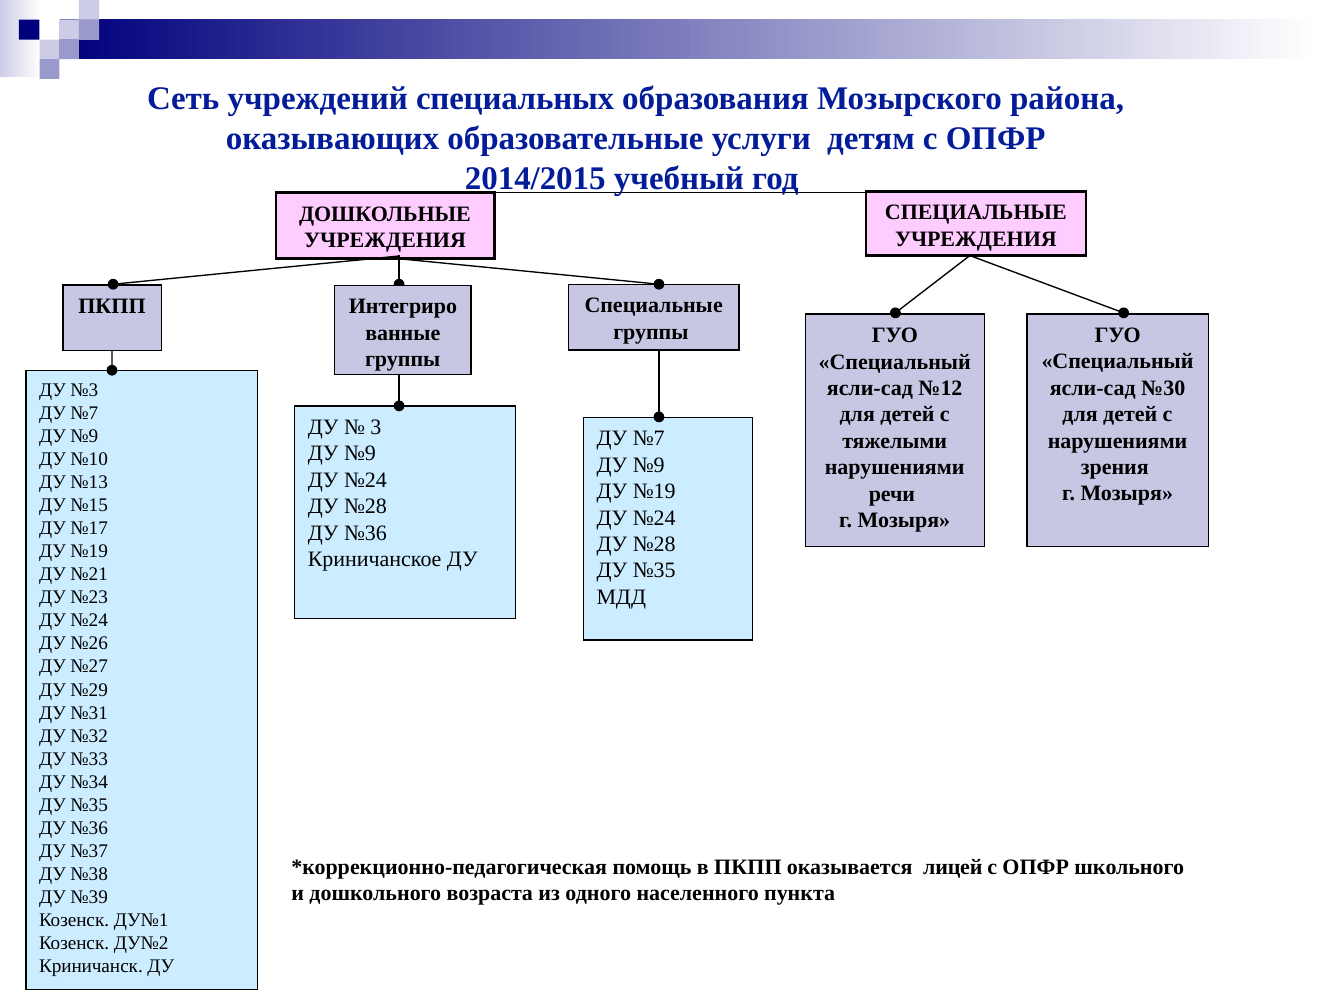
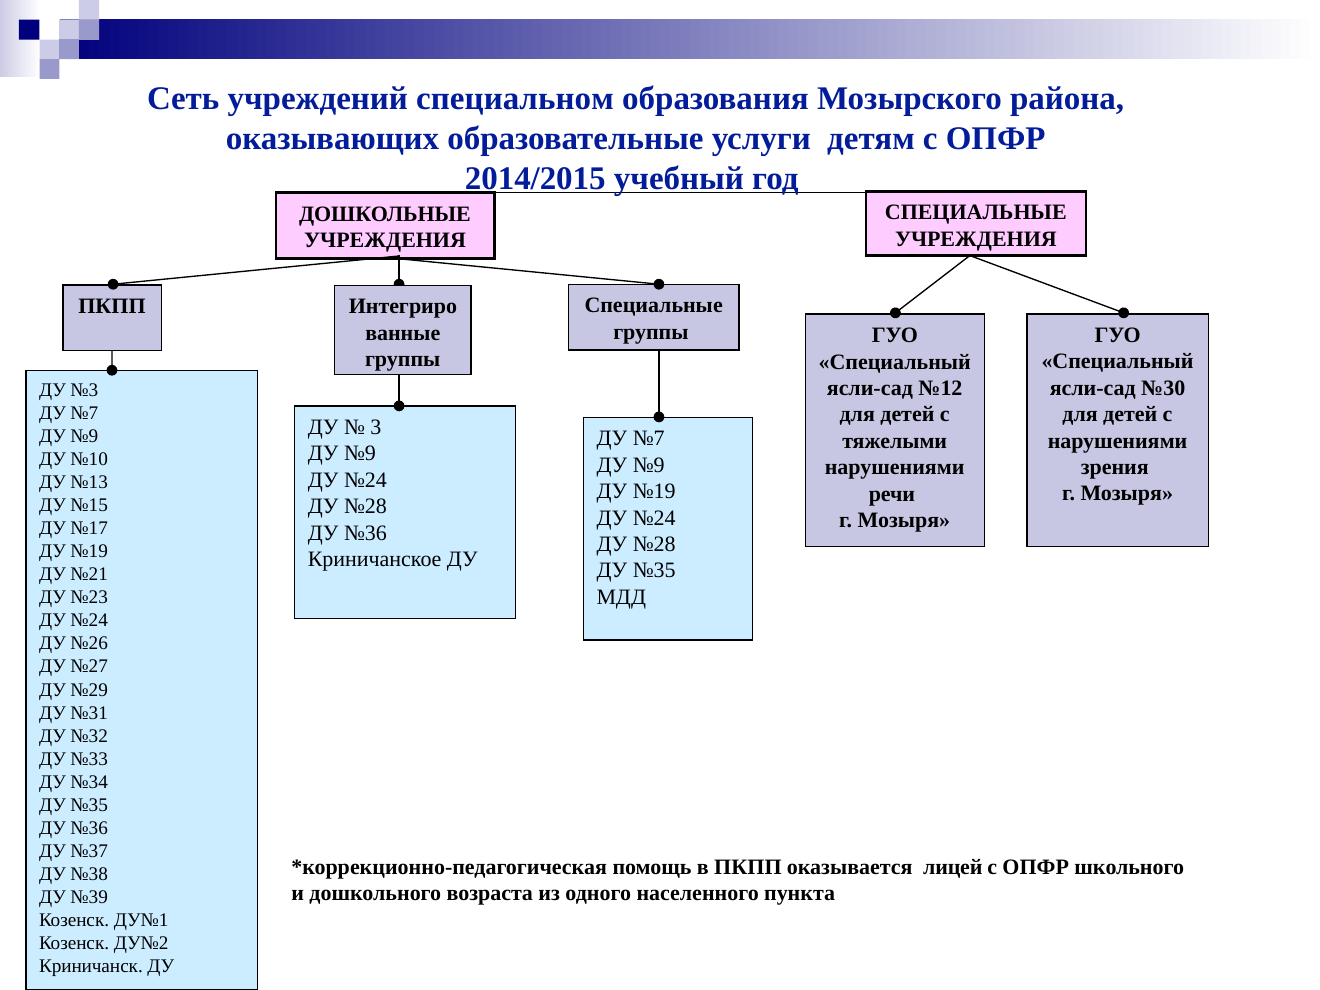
специальных: специальных -> специальном
